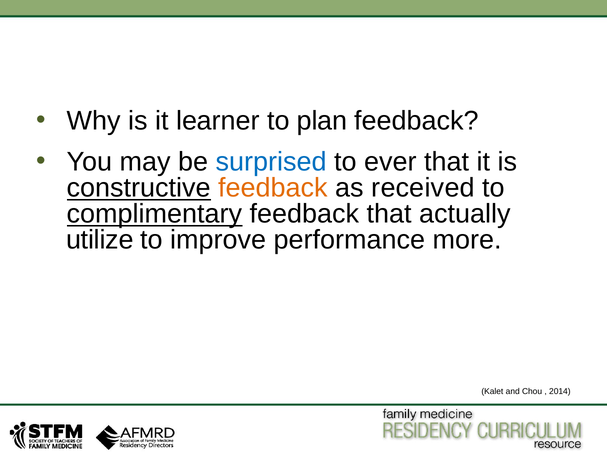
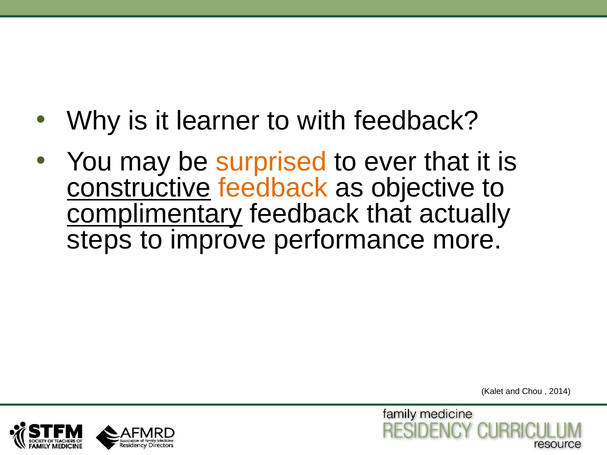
plan: plan -> with
surprised colour: blue -> orange
received: received -> objective
utilize: utilize -> steps
